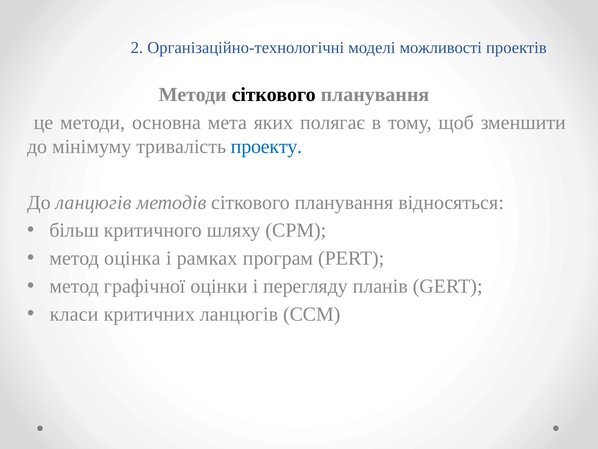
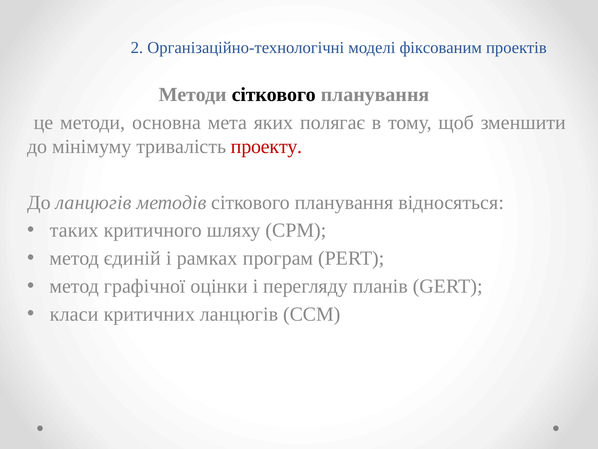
можливості: можливості -> фіксованим
проекту colour: blue -> red
більш: більш -> таких
оцінка: оцінка -> єдиній
